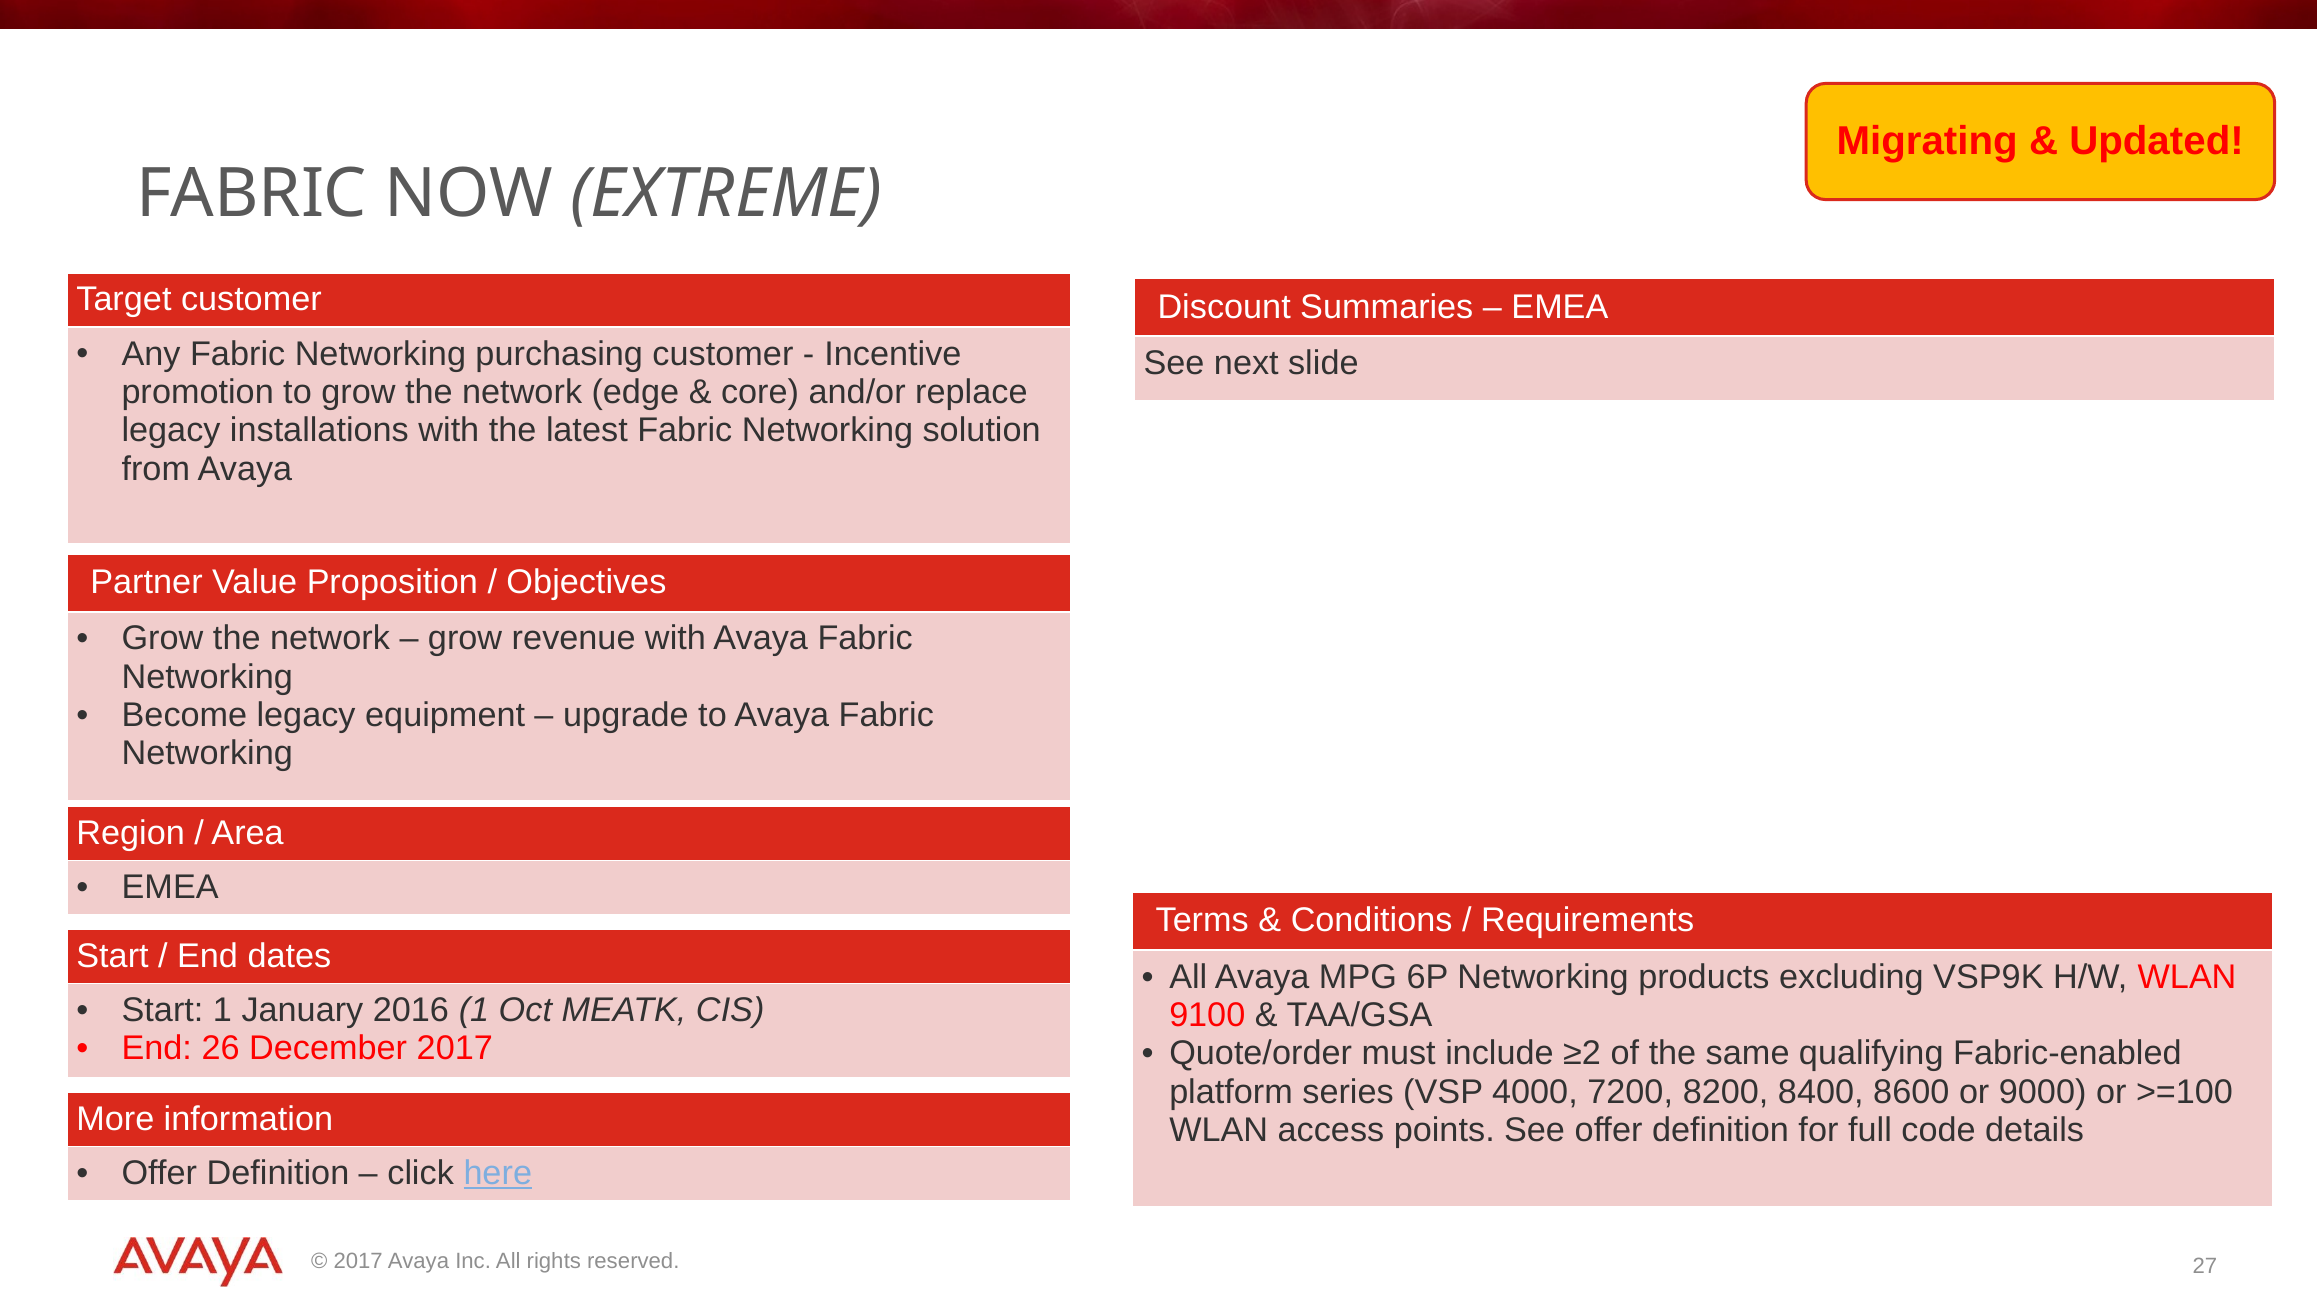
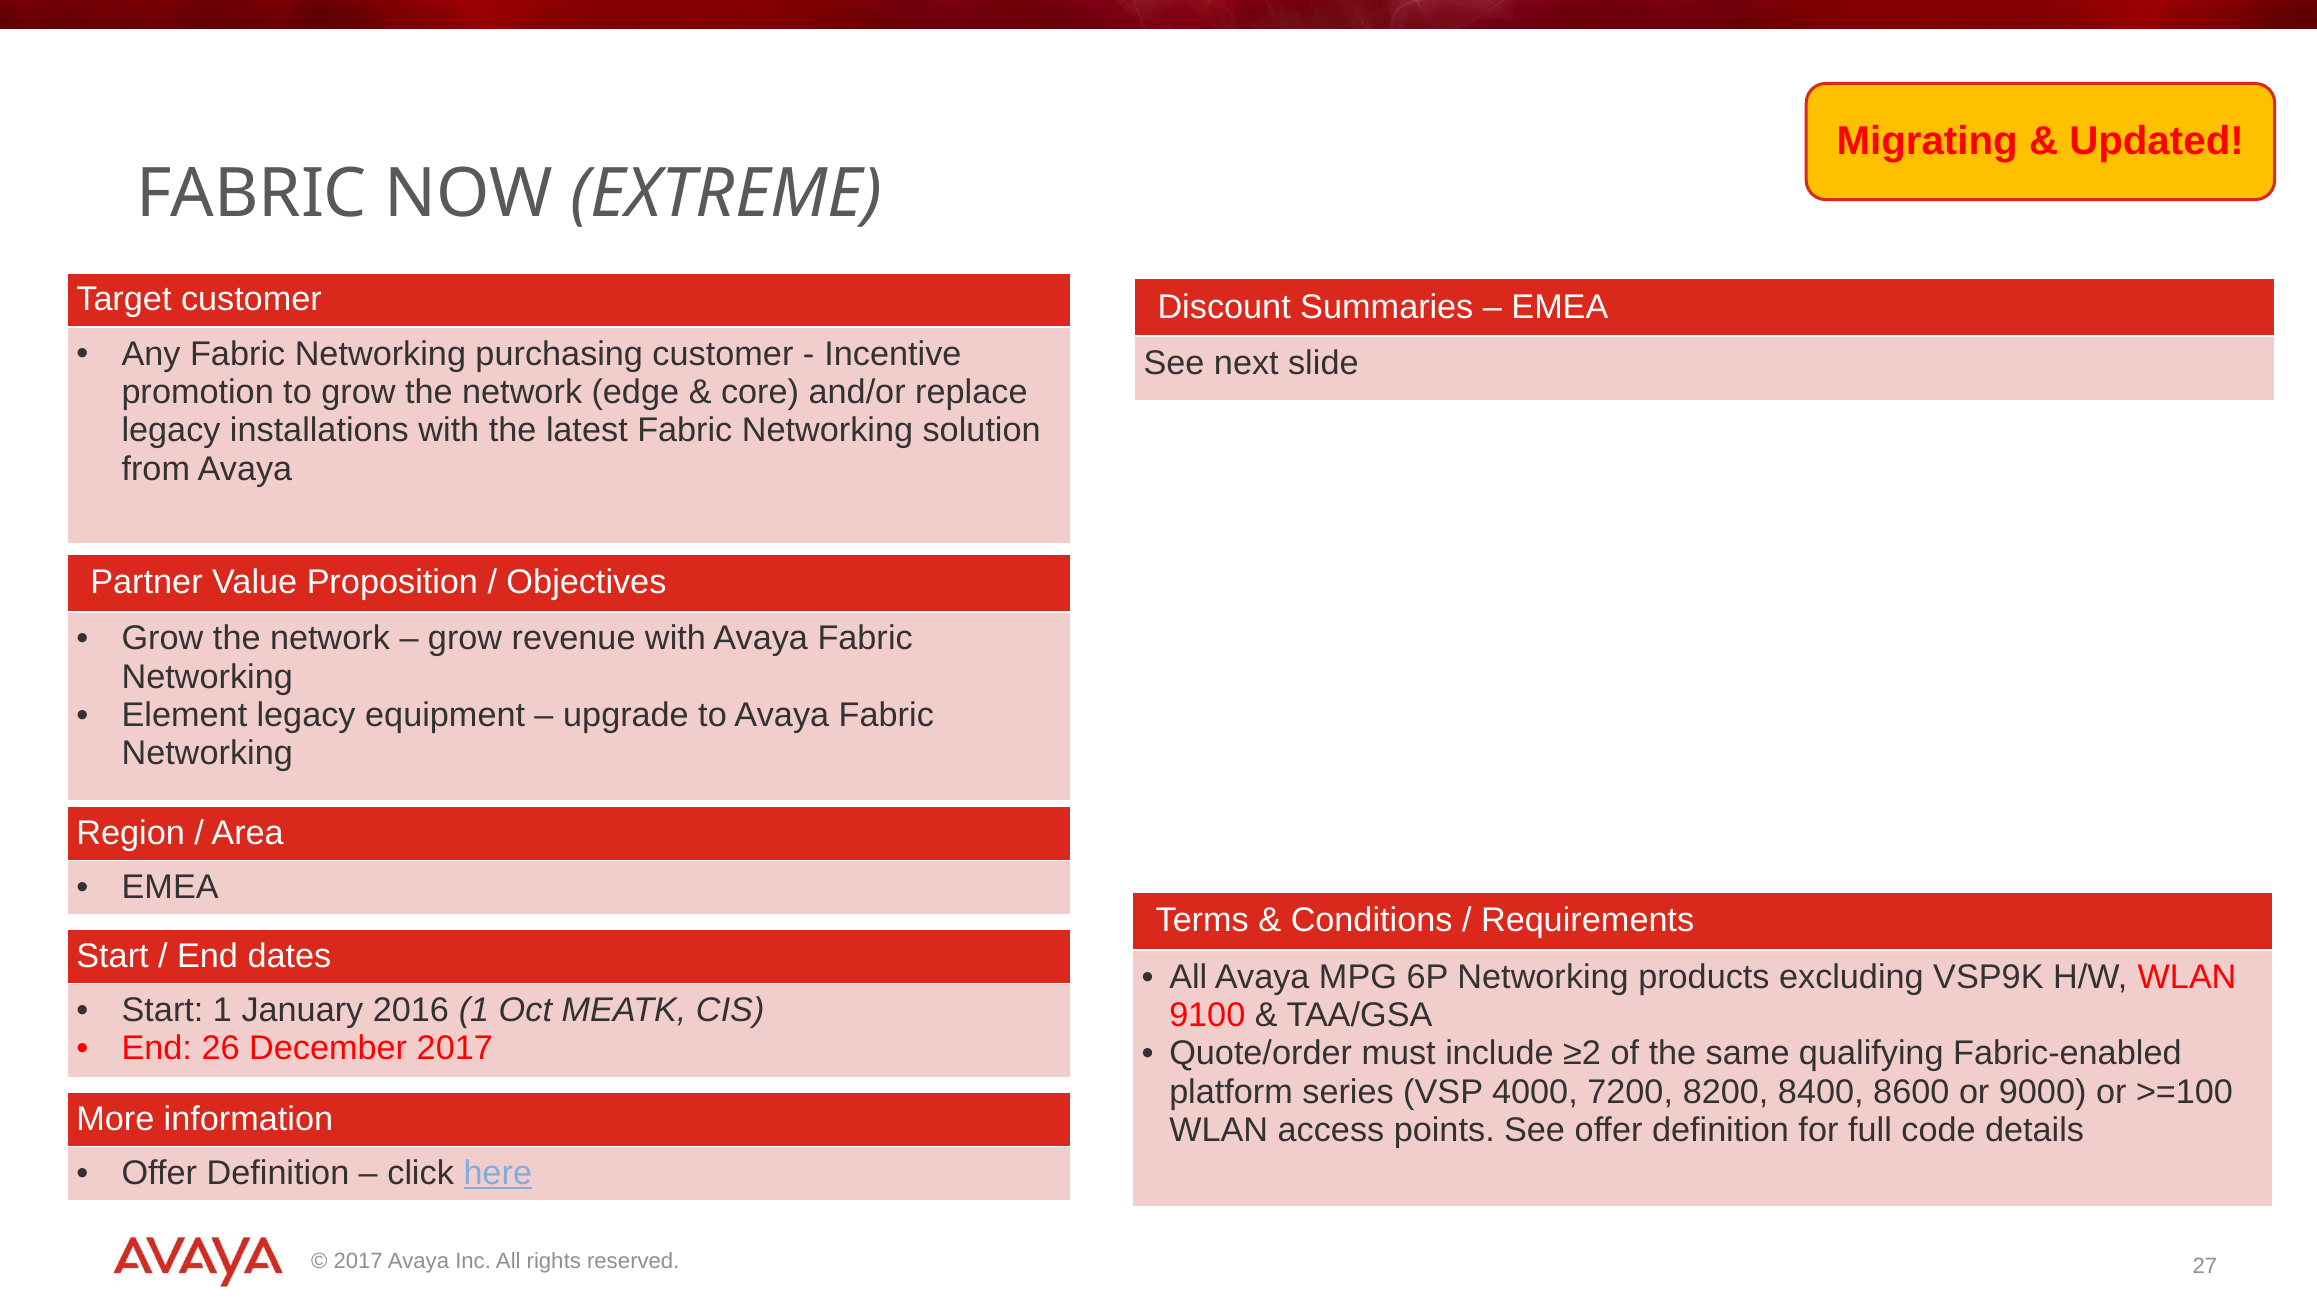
Become: Become -> Element
